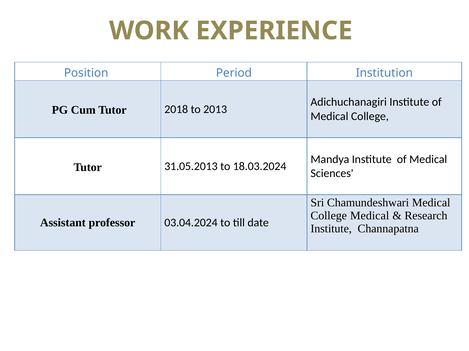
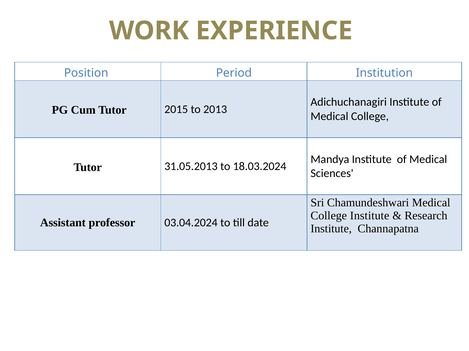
2018: 2018 -> 2015
College Medical: Medical -> Institute
